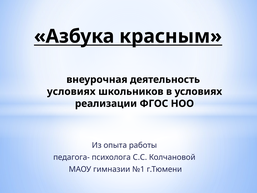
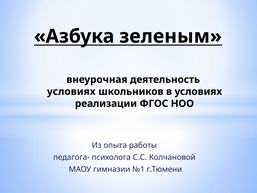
красным: красным -> зеленым
